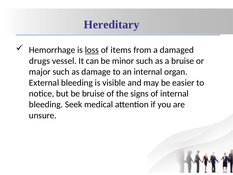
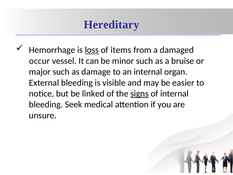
drugs: drugs -> occur
be bruise: bruise -> linked
signs underline: none -> present
